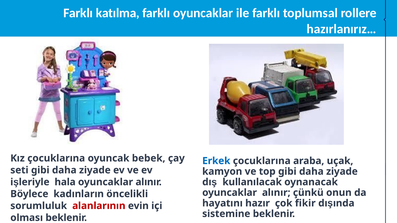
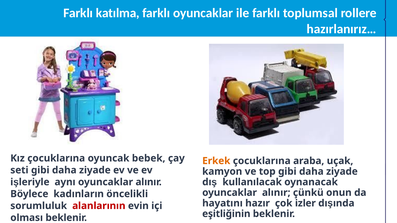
Erkek colour: blue -> orange
hala: hala -> aynı
fikir: fikir -> izler
sistemine: sistemine -> eşitliğinin
